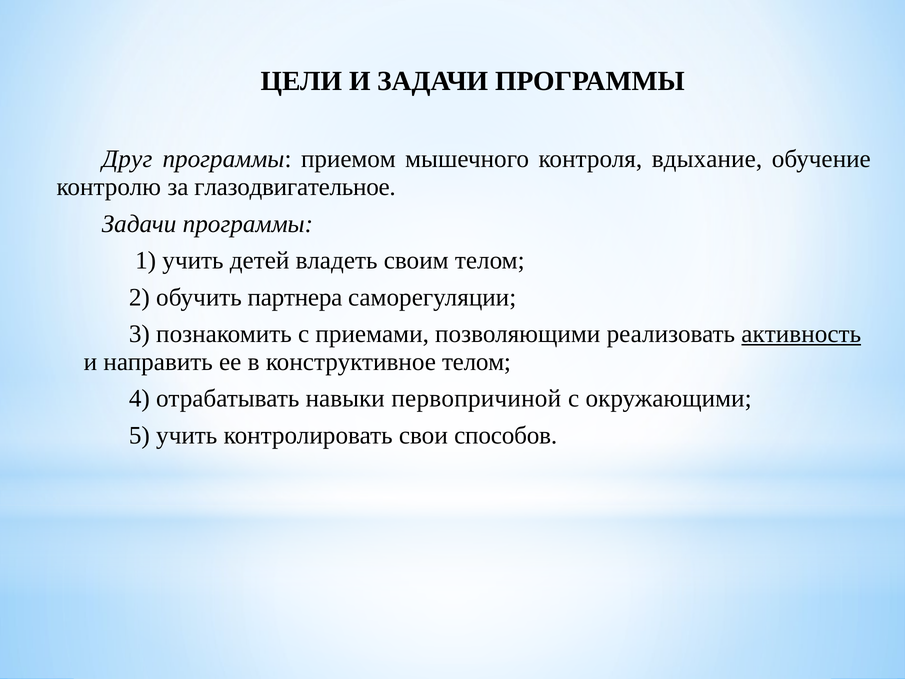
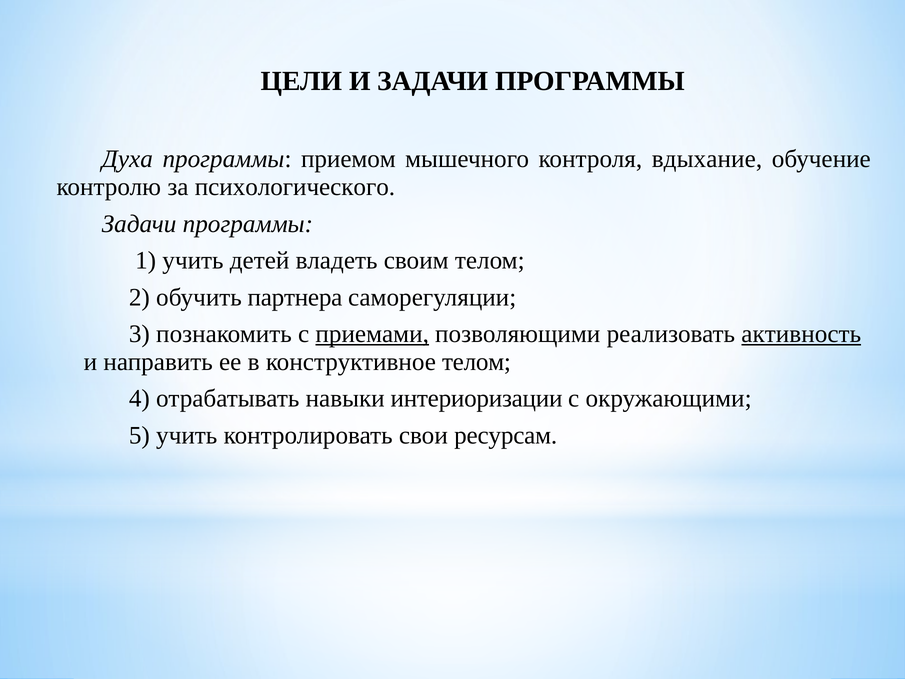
Друг: Друг -> Духа
глазодвигательное: глазодвигательное -> психологического
приемами underline: none -> present
первопричиной: первопричиной -> интериоризации
способов: способов -> ресурсам
